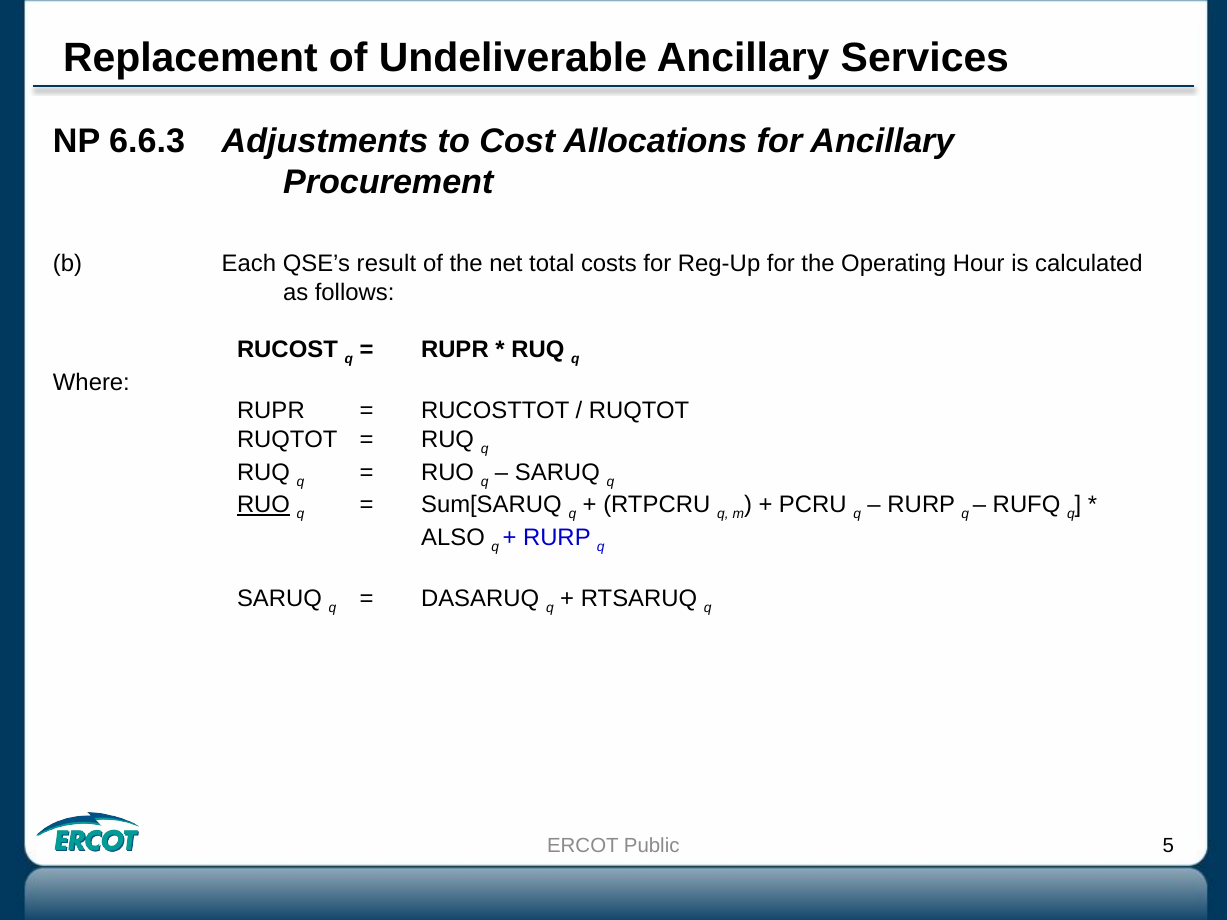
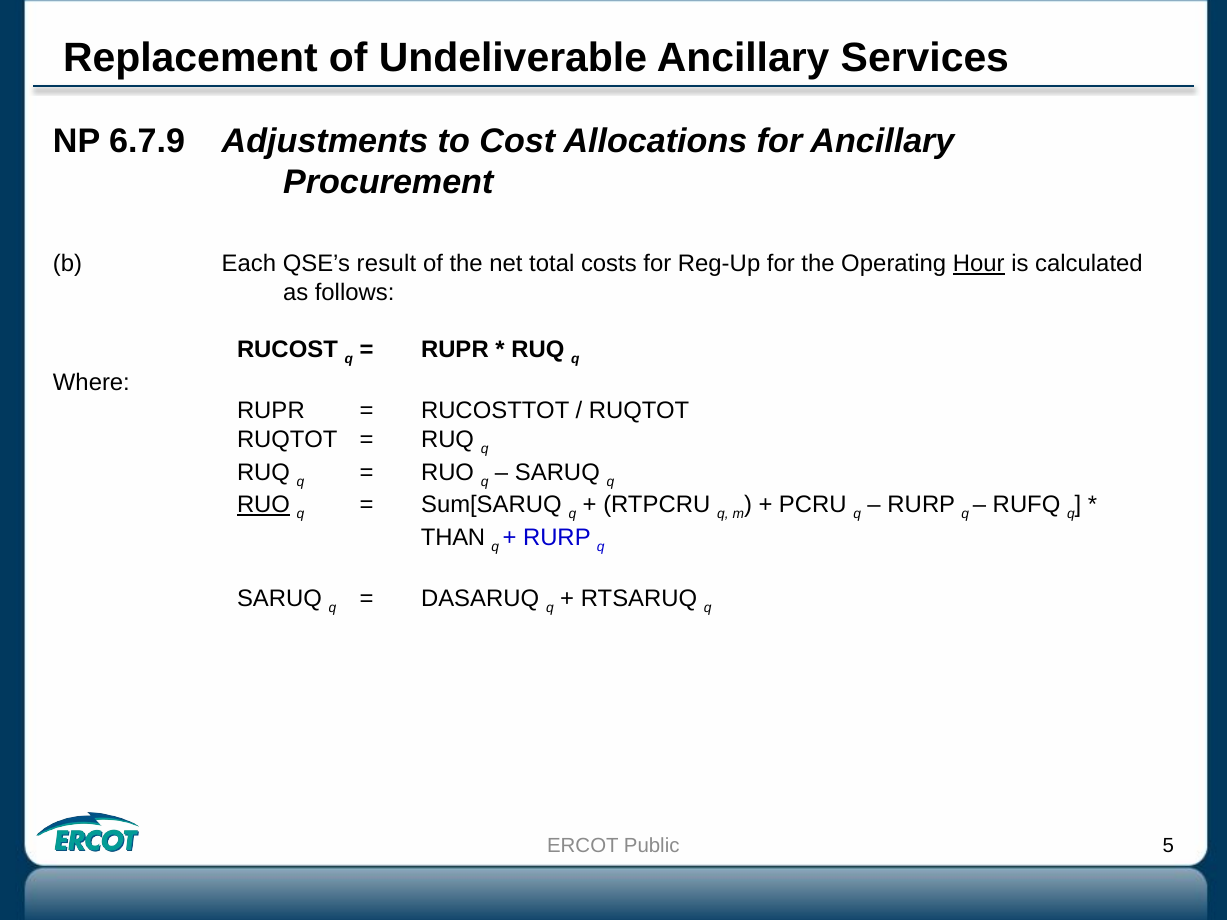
6.6.3: 6.6.3 -> 6.7.9
Hour underline: none -> present
ALSO: ALSO -> THAN
